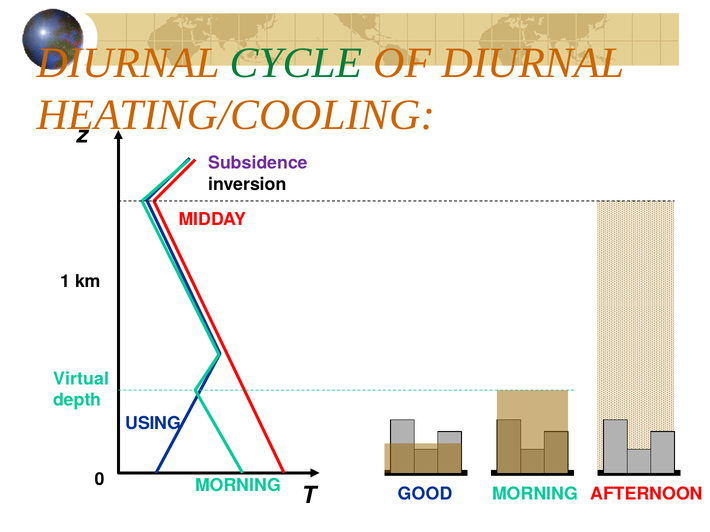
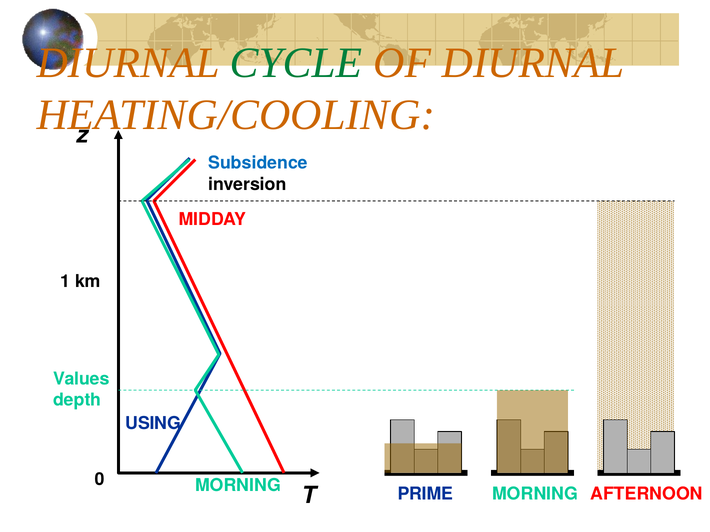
Subsidence colour: purple -> blue
Virtual: Virtual -> Values
GOOD: GOOD -> PRIME
